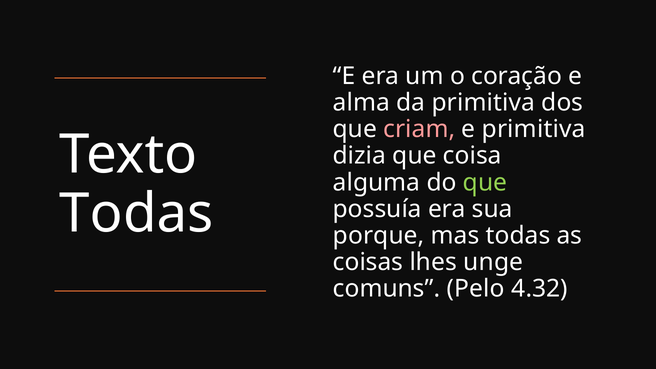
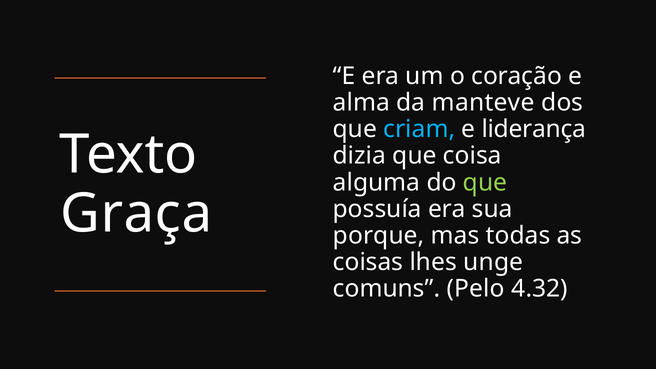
da primitiva: primitiva -> manteve
criam colour: pink -> light blue
e primitiva: primitiva -> liderança
Todas at (137, 214): Todas -> Graça
